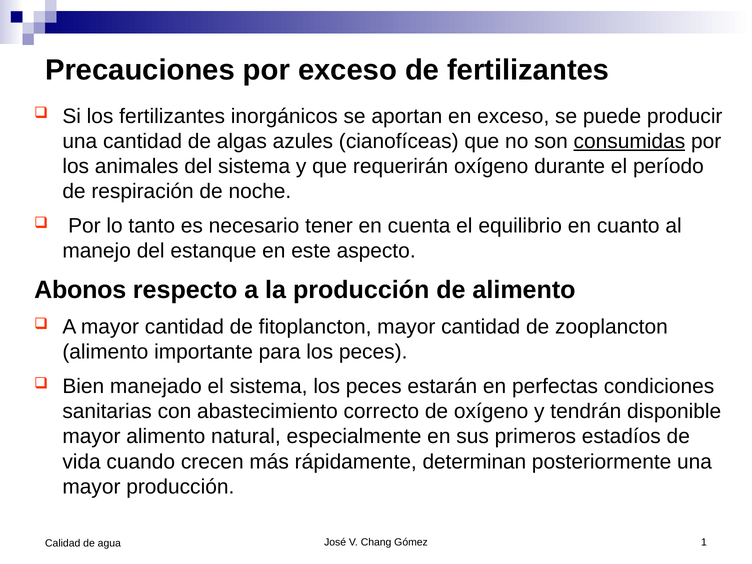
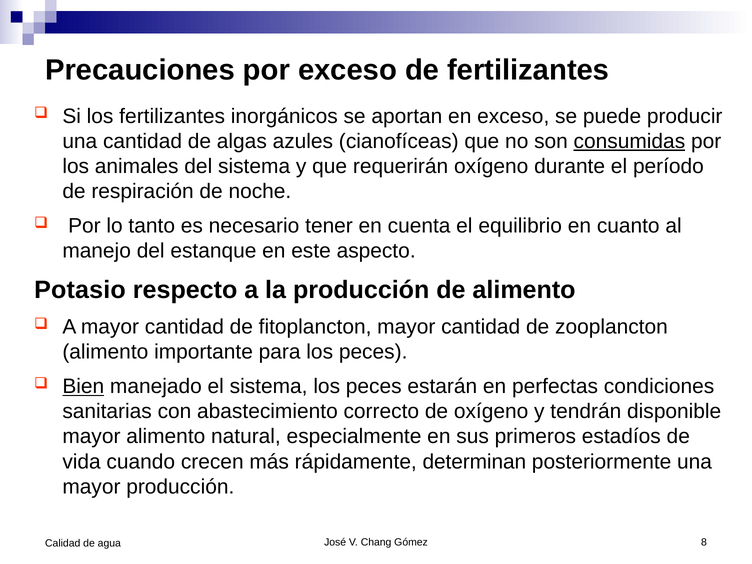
Abonos: Abonos -> Potasio
Bien underline: none -> present
1: 1 -> 8
